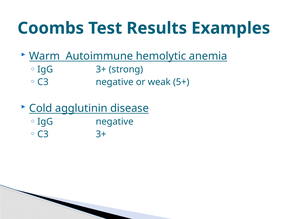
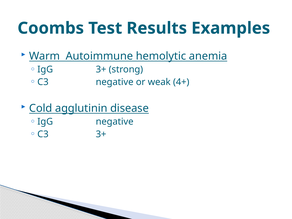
5+: 5+ -> 4+
